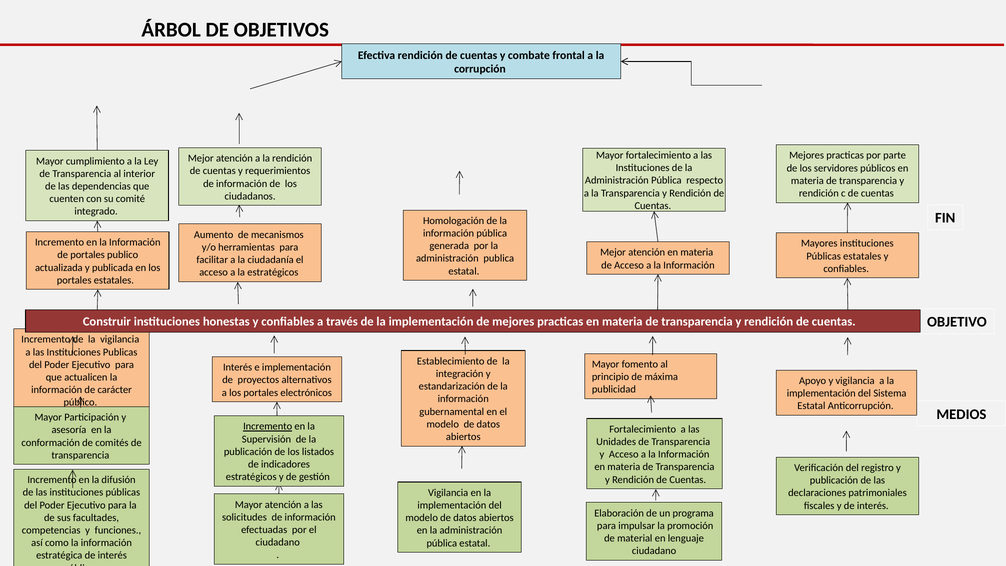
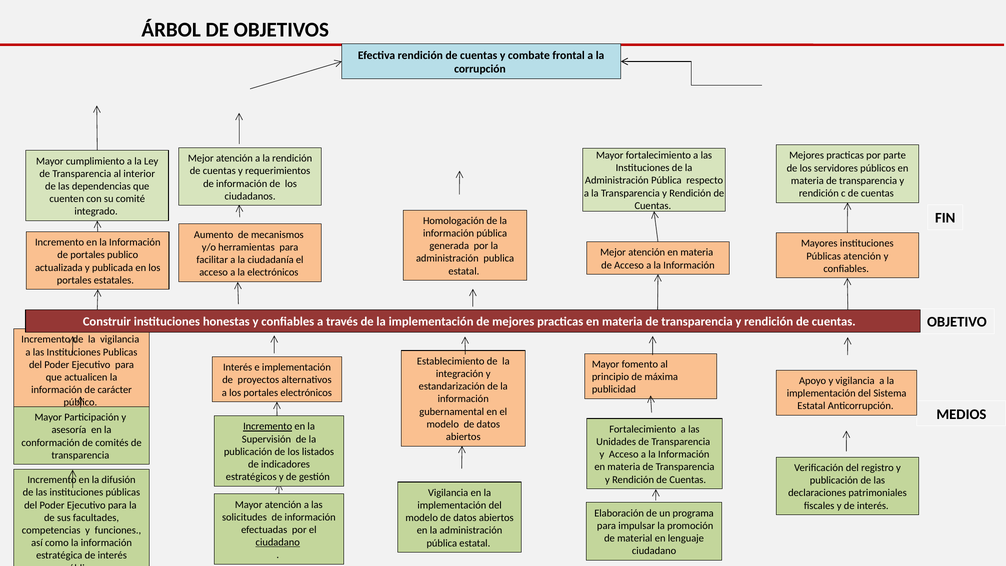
Públicas estatales: estatales -> atención
la estratégicos: estratégicos -> electrónicos
ciudadano at (278, 542) underline: none -> present
